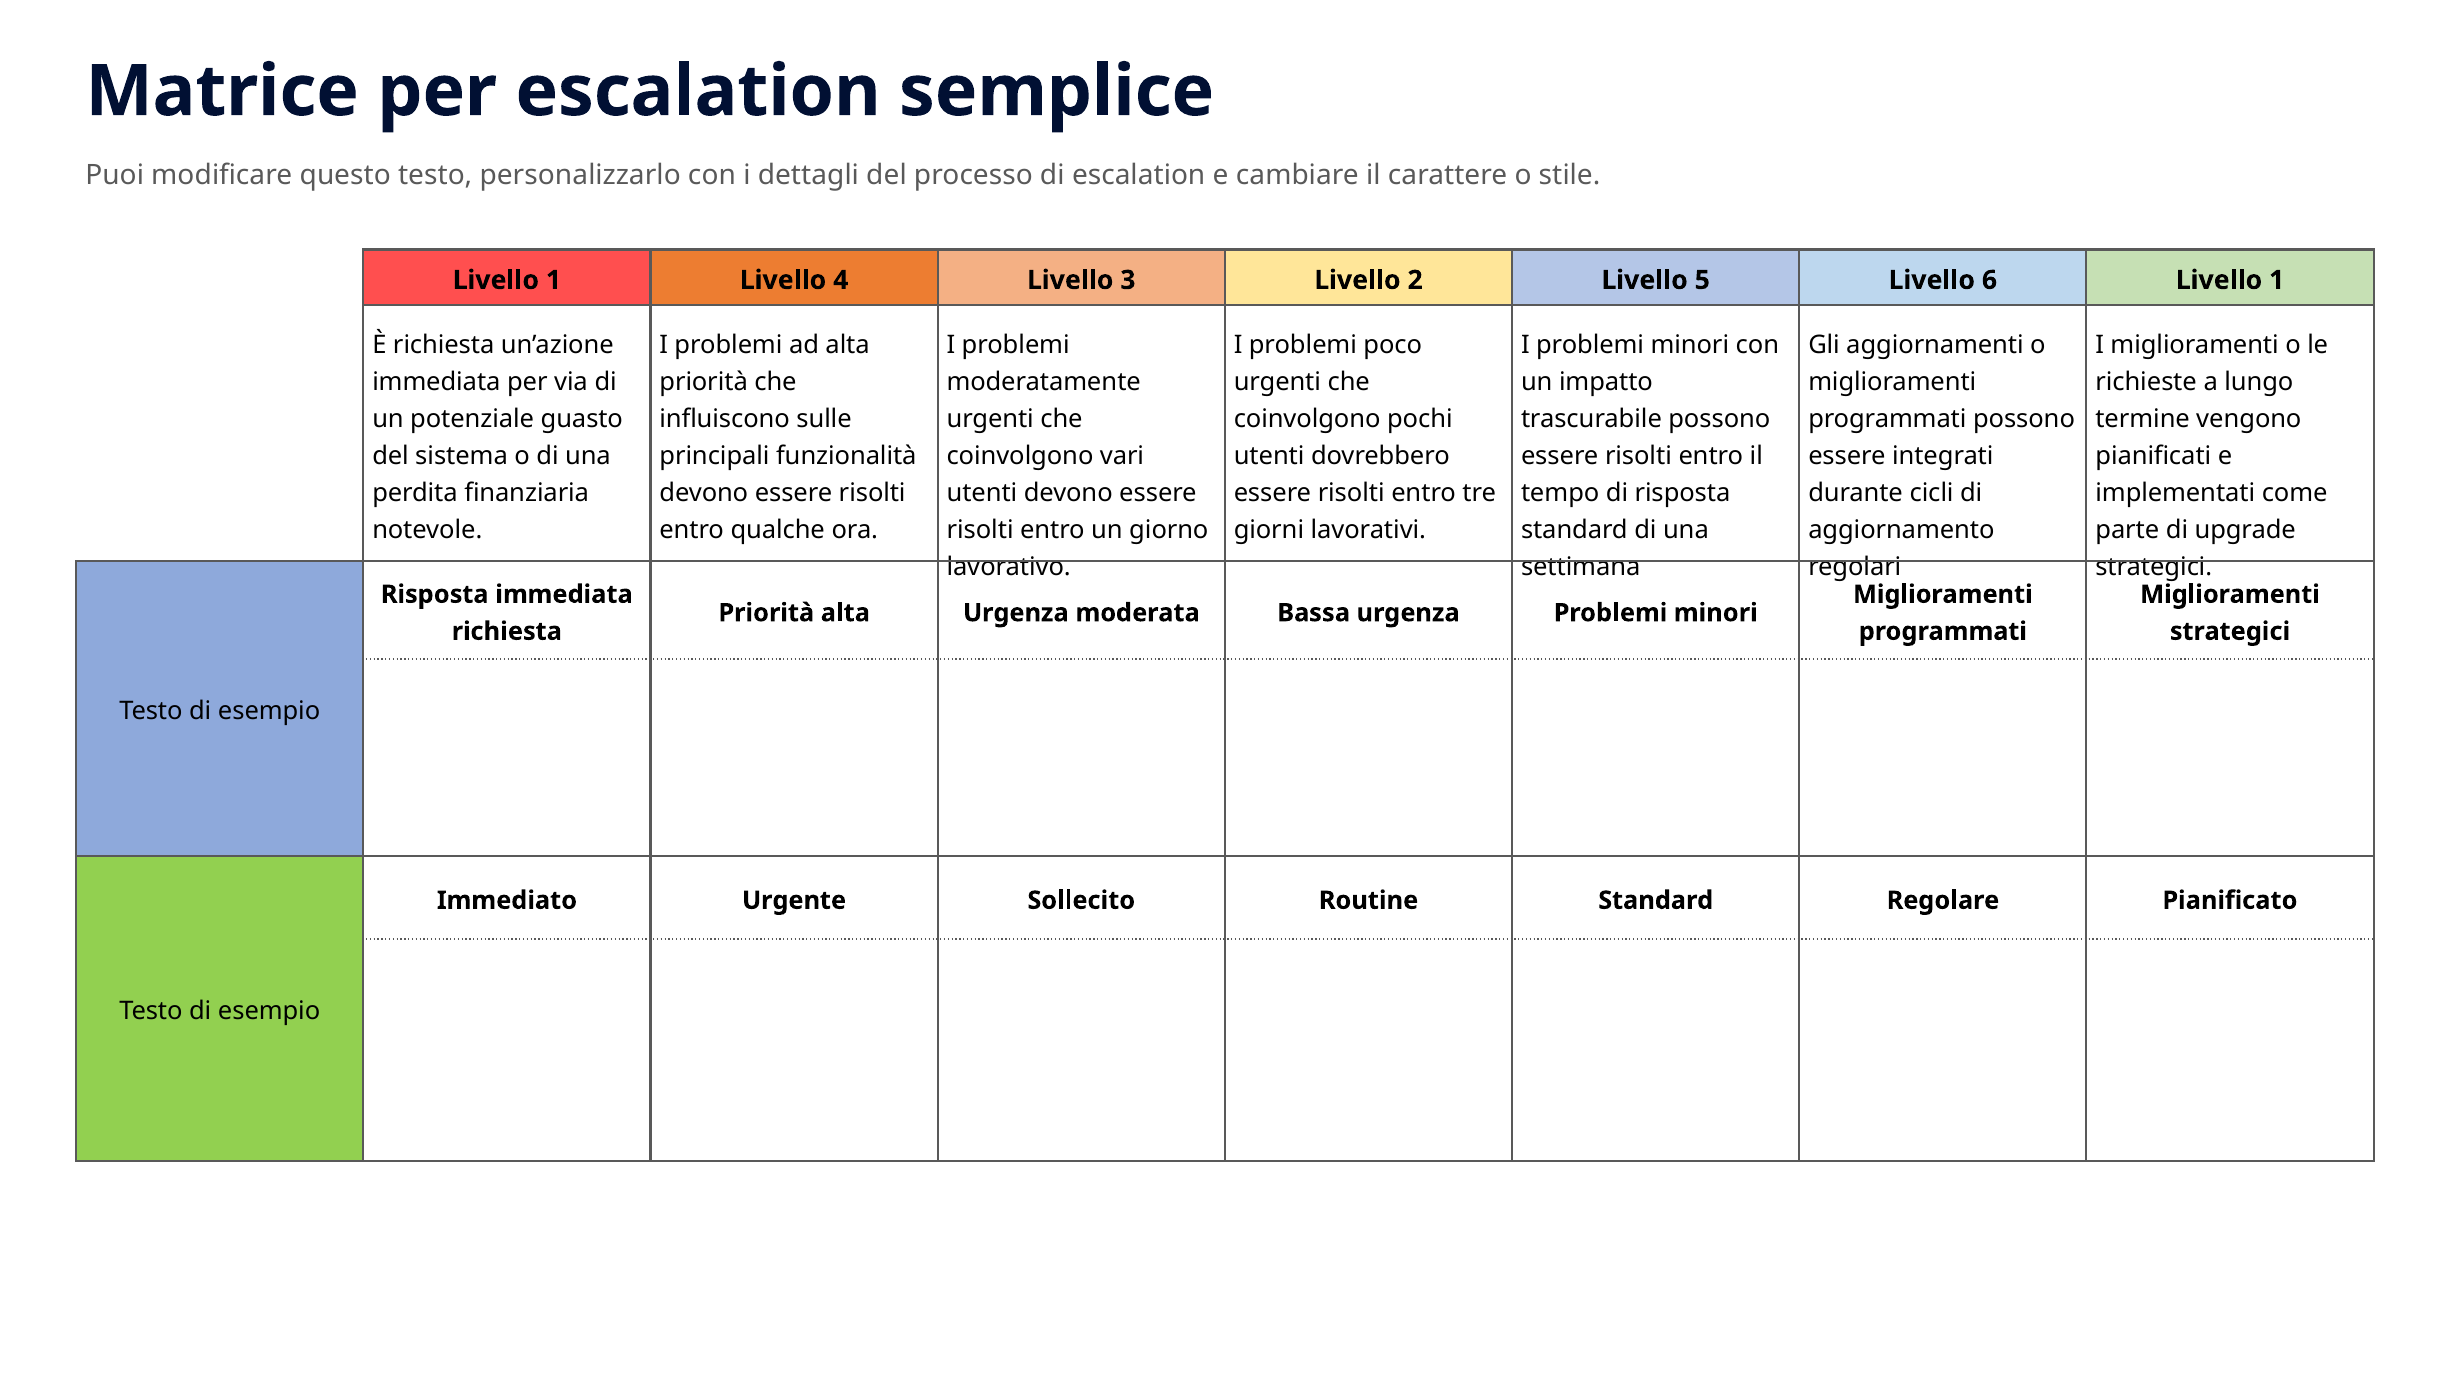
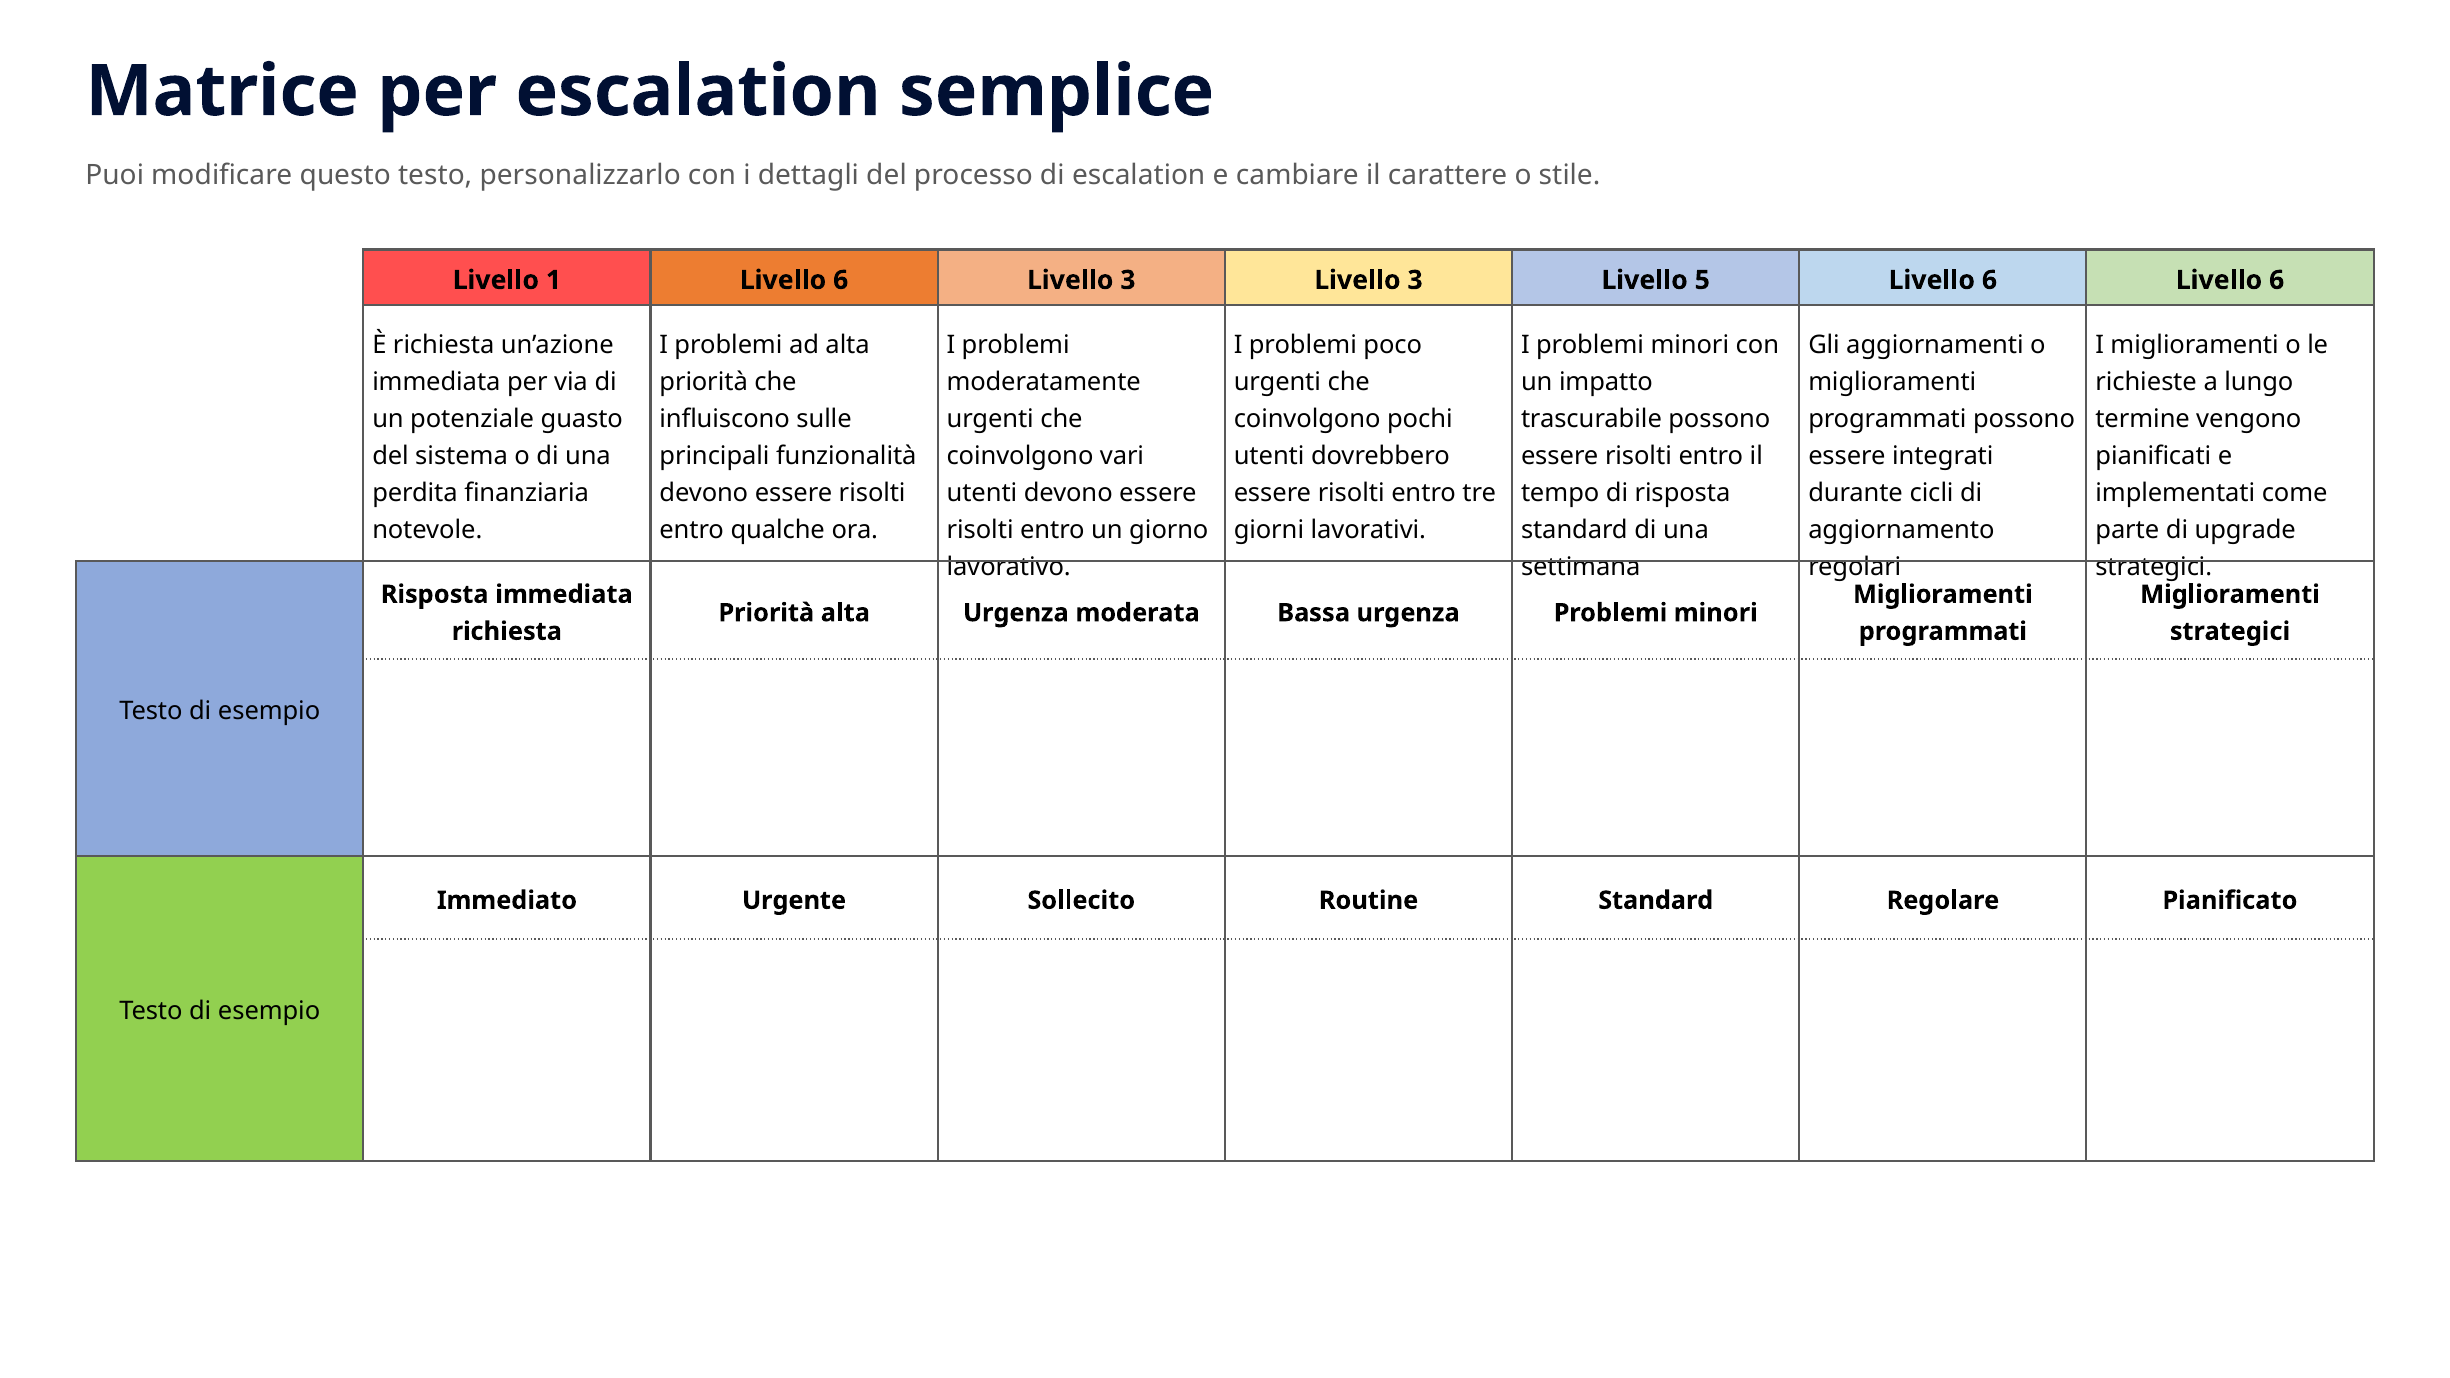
1 Livello 4: 4 -> 6
3 Livello 2: 2 -> 3
6 Livello 1: 1 -> 6
